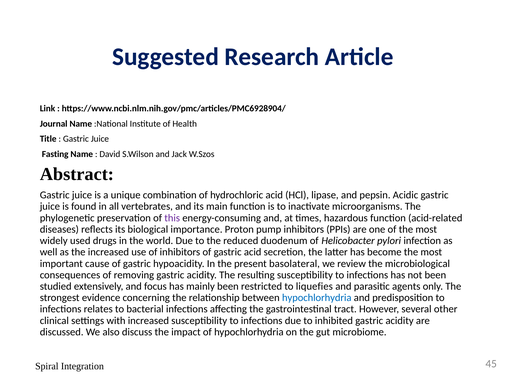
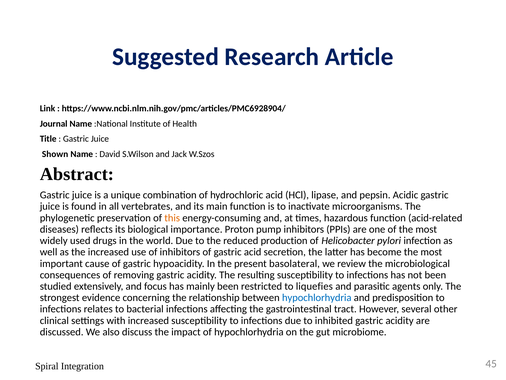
Fasting: Fasting -> Shown
this colour: purple -> orange
duodenum: duodenum -> production
